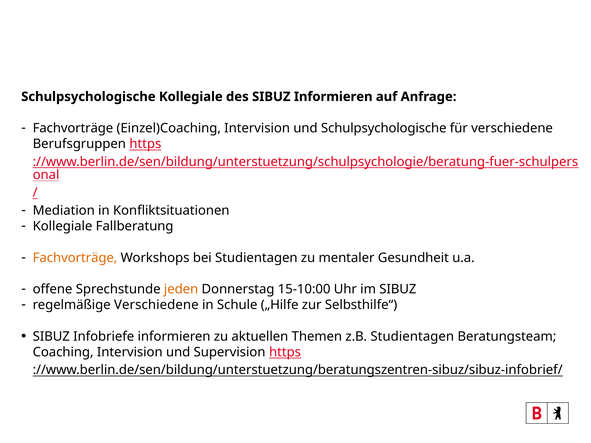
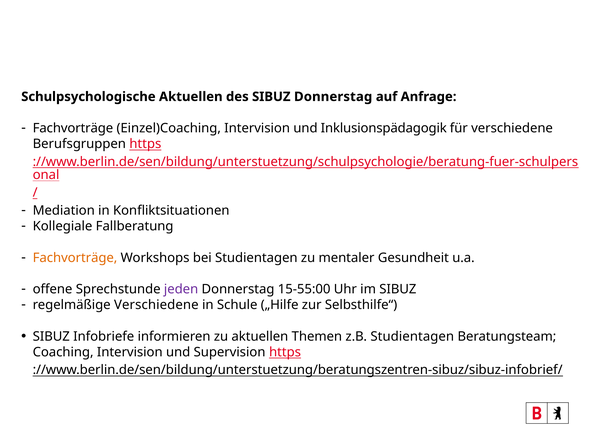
Schulpsychologische Kollegiale: Kollegiale -> Aktuellen
SIBUZ Informieren: Informieren -> Donnerstag
und Schulpsychologische: Schulpsychologische -> Inklusionspädagogik
jeden colour: orange -> purple
15-10:00: 15-10:00 -> 15-55:00
